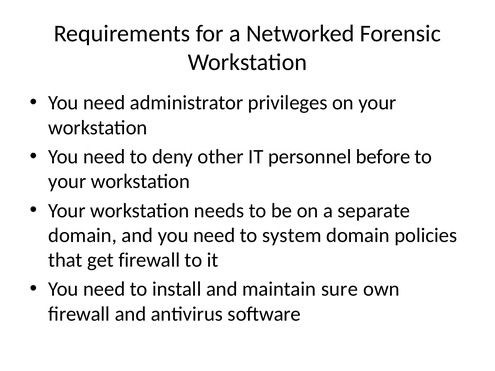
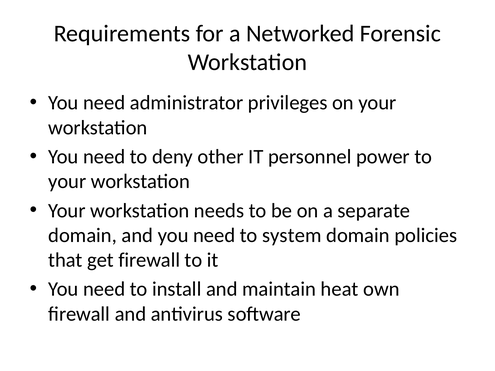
before: before -> power
sure: sure -> heat
